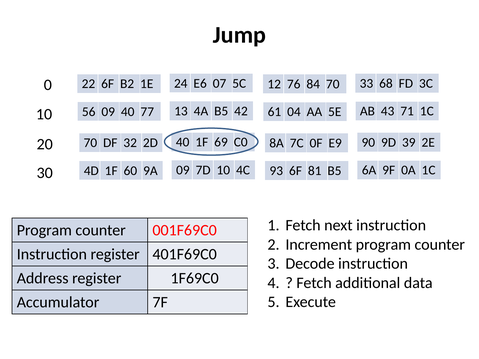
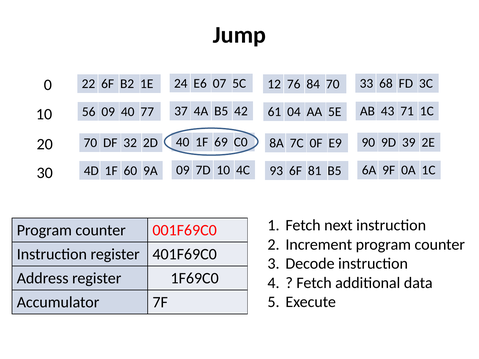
13: 13 -> 37
